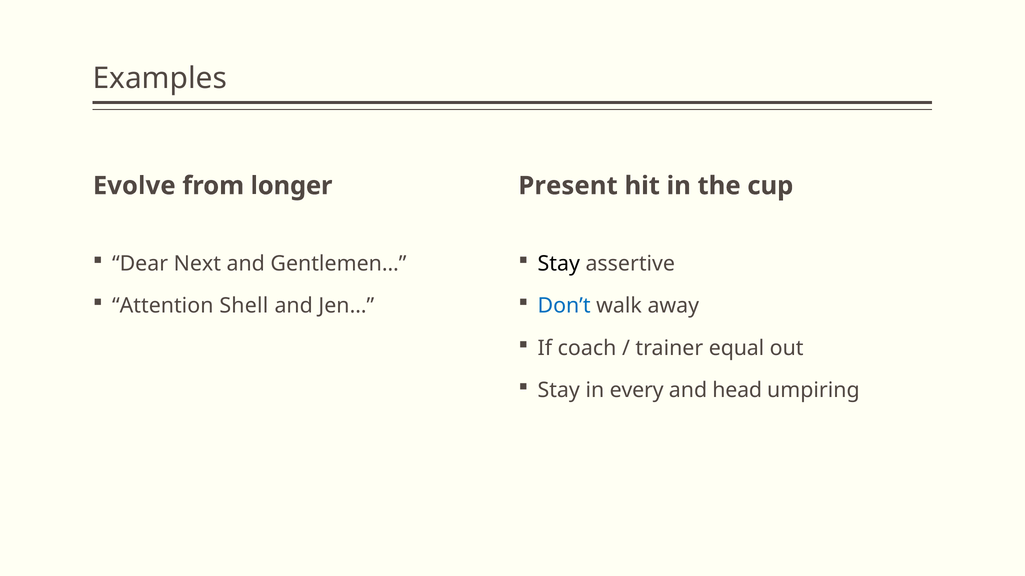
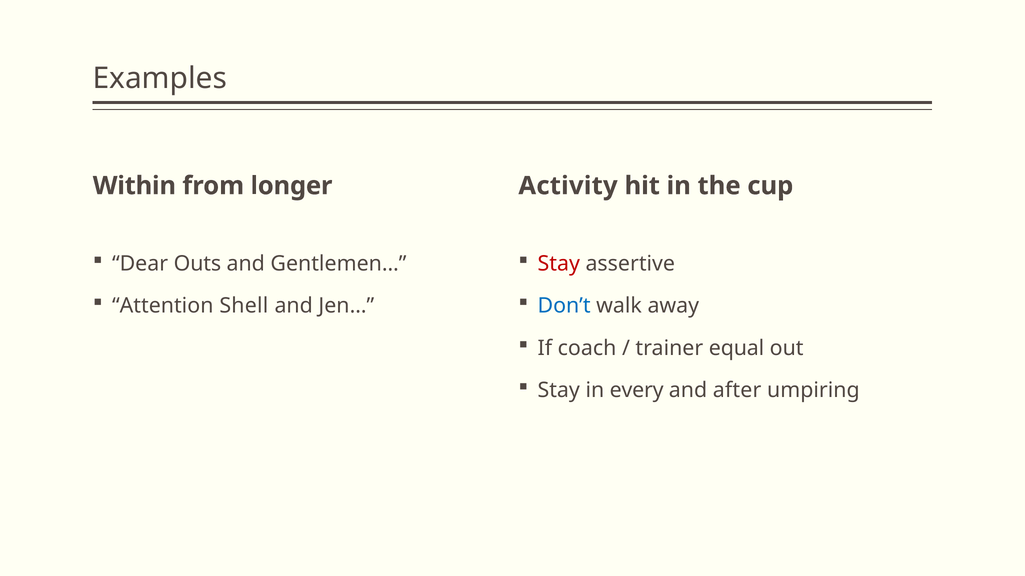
Evolve: Evolve -> Within
Present: Present -> Activity
Next: Next -> Outs
Stay at (559, 264) colour: black -> red
head: head -> after
